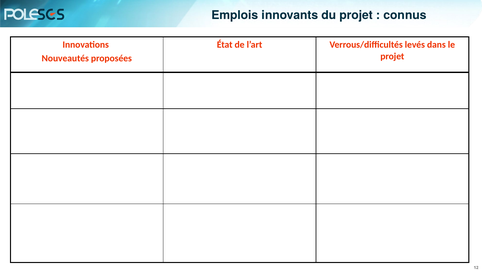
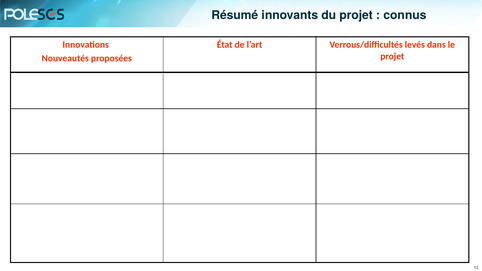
Emplois: Emplois -> Résumé
